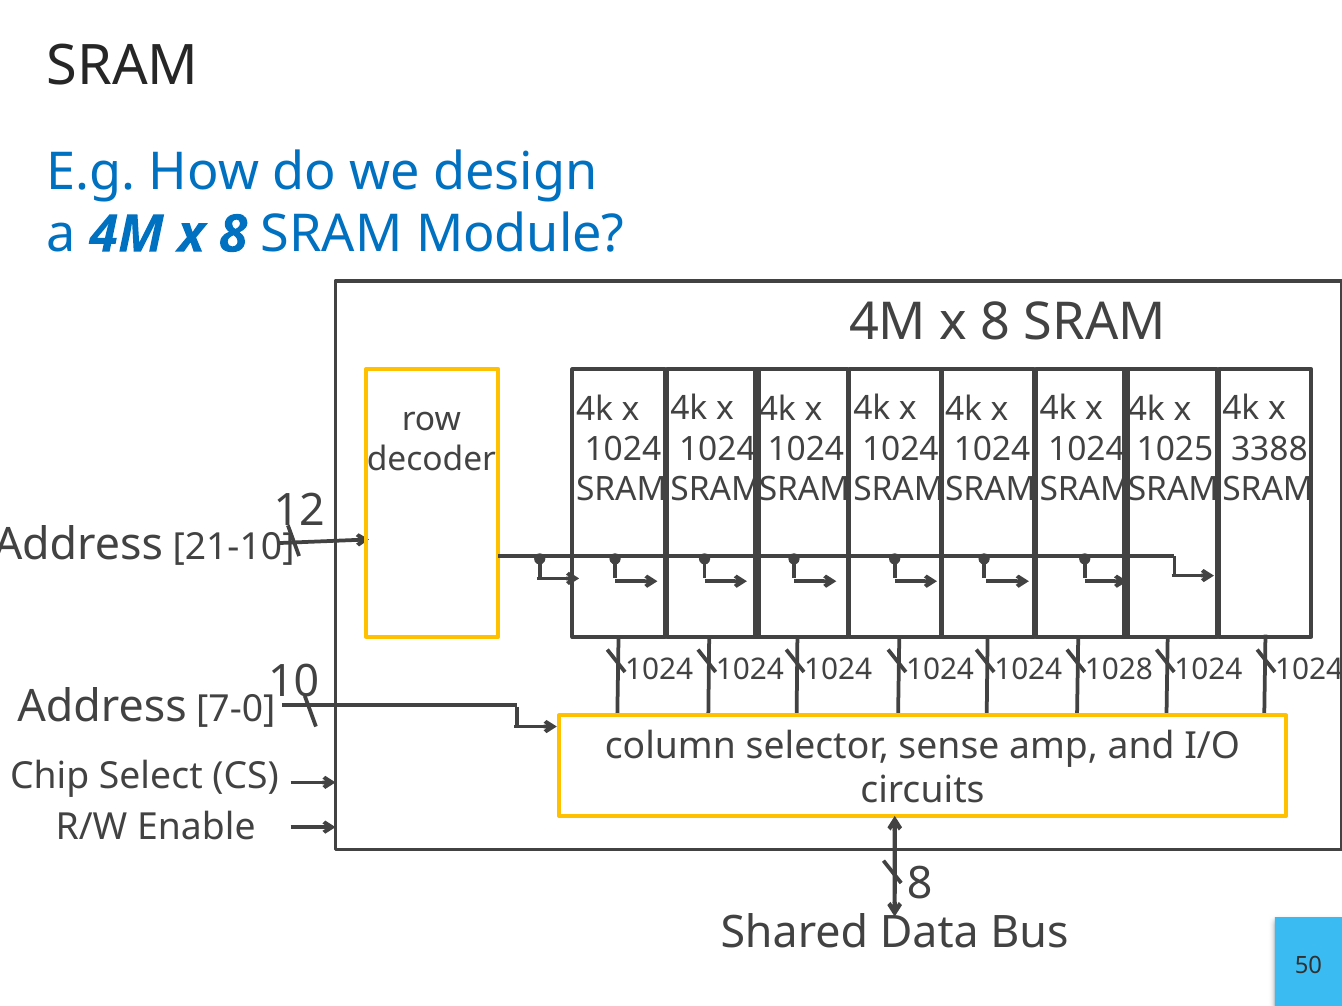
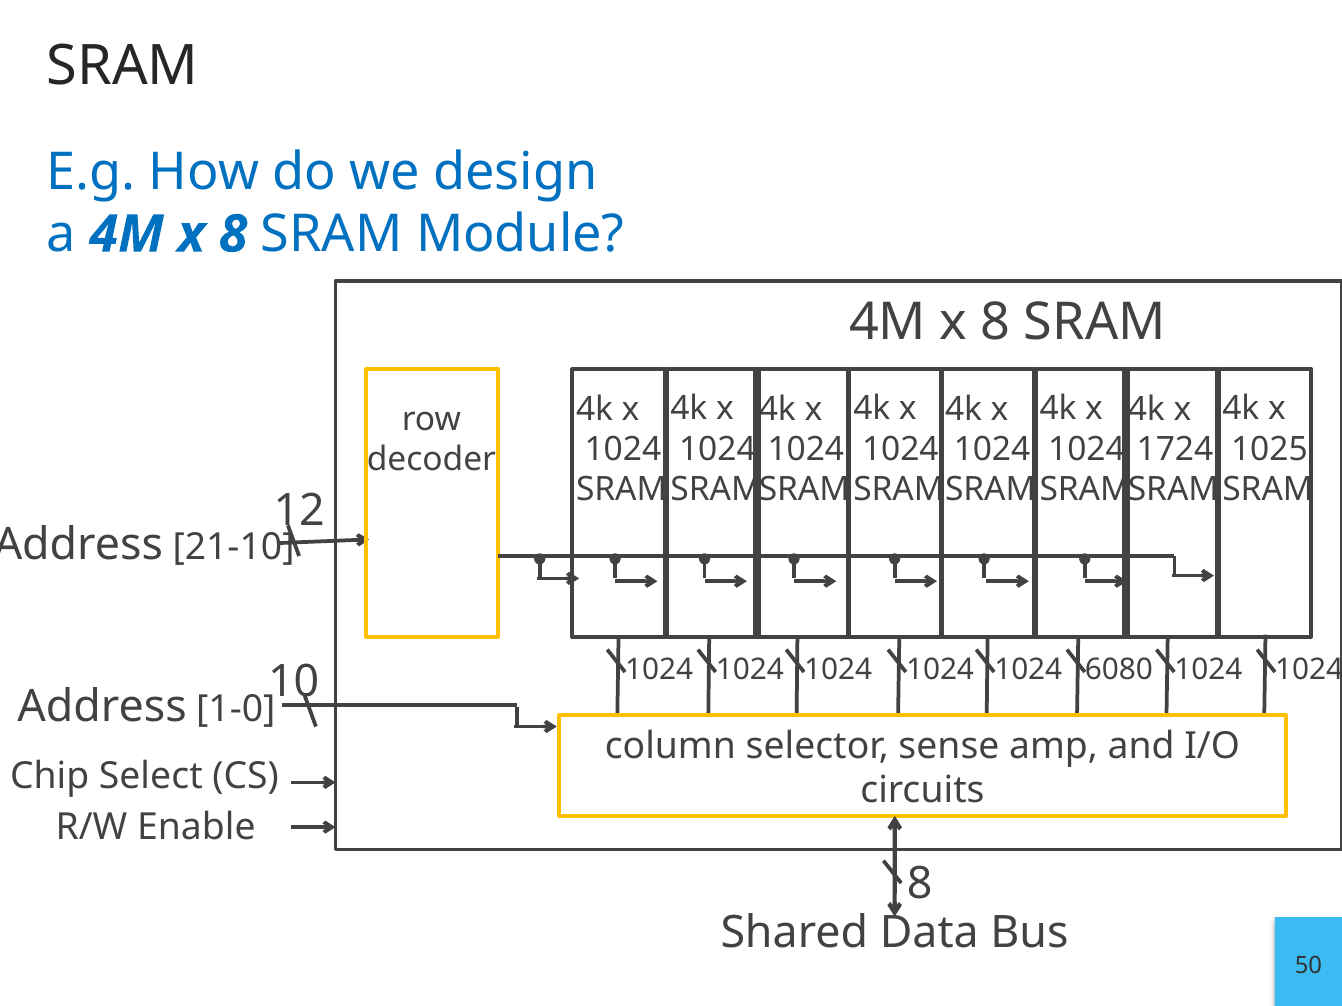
3388: 3388 -> 1025
1025: 1025 -> 1724
1028: 1028 -> 6080
7-0: 7-0 -> 1-0
